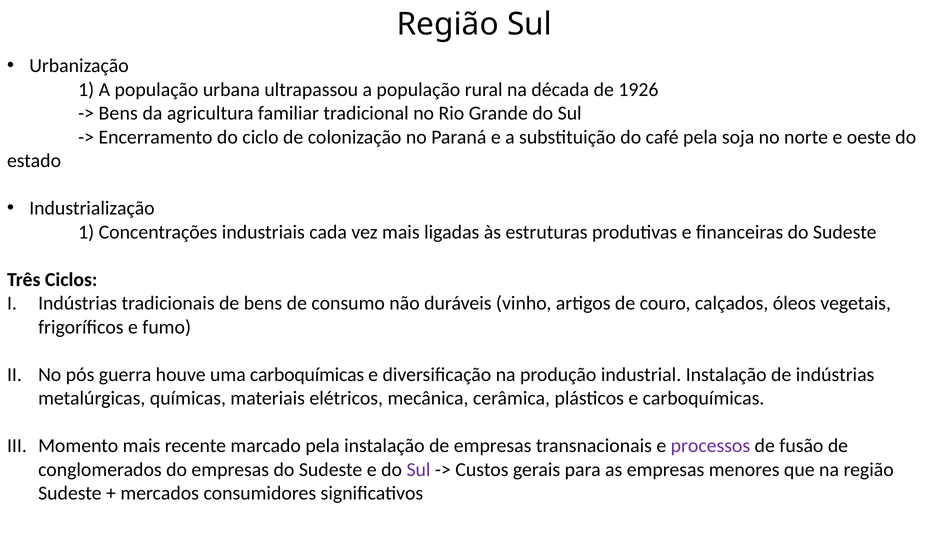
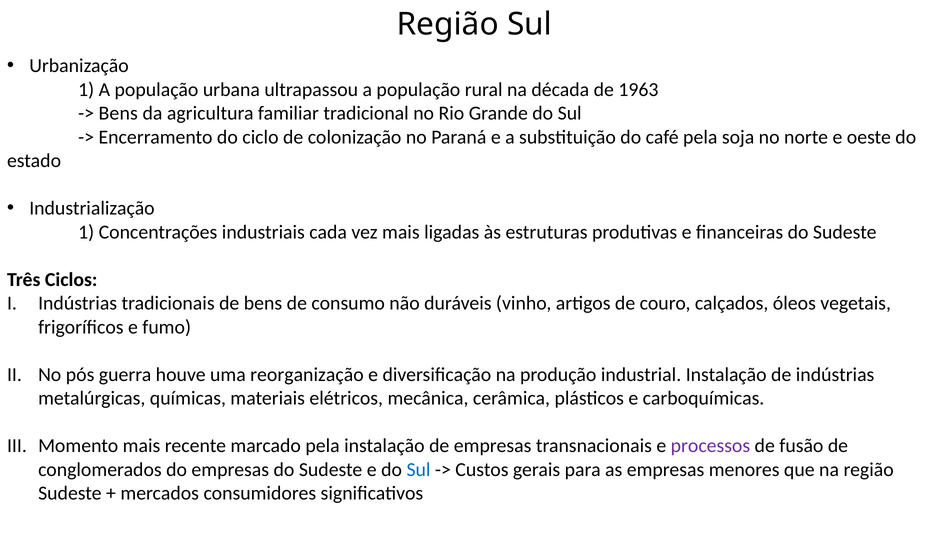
1926: 1926 -> 1963
uma carboquímicas: carboquímicas -> reorganização
Sul at (419, 469) colour: purple -> blue
